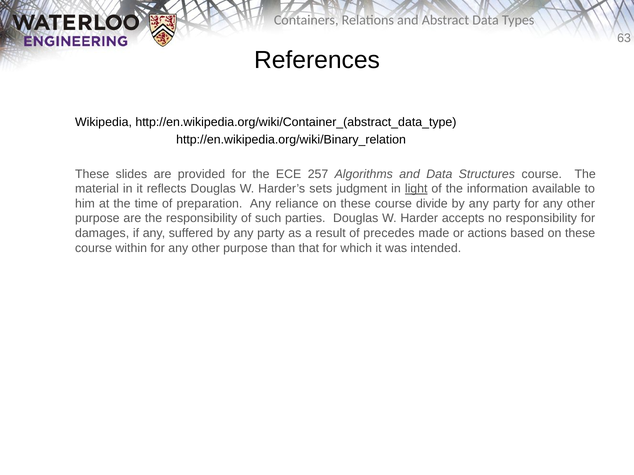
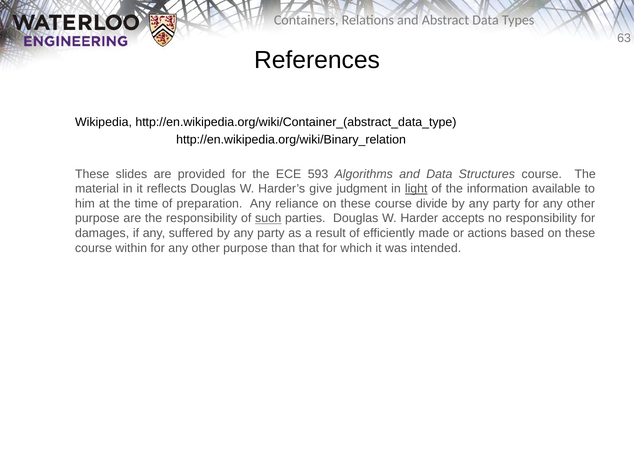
257: 257 -> 593
sets: sets -> give
such underline: none -> present
precedes: precedes -> efficiently
